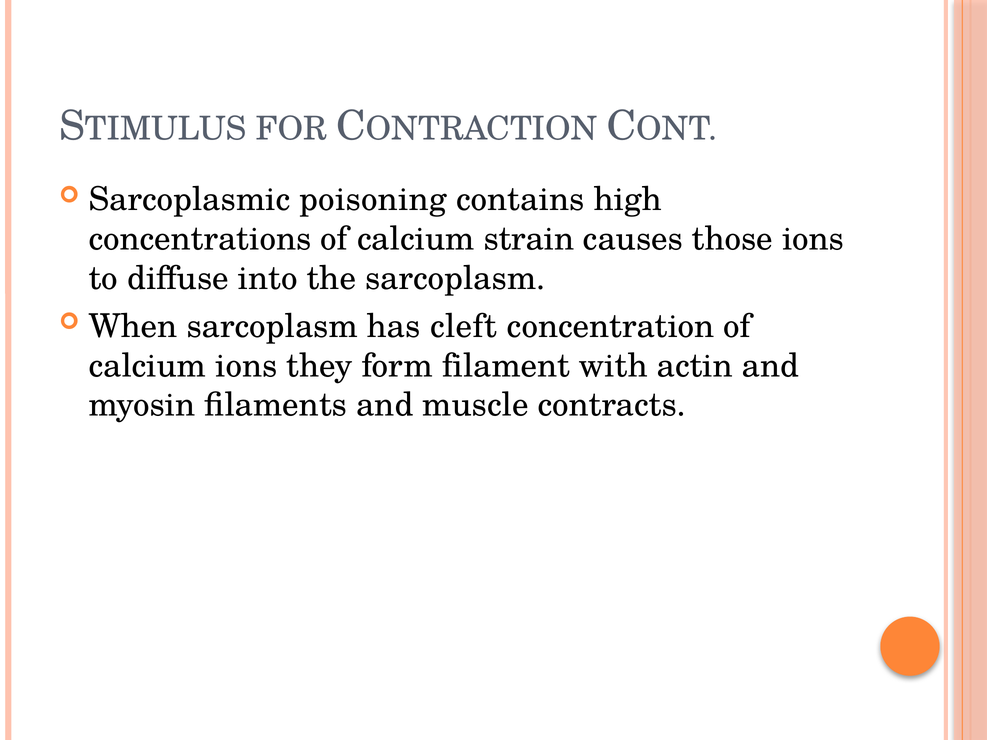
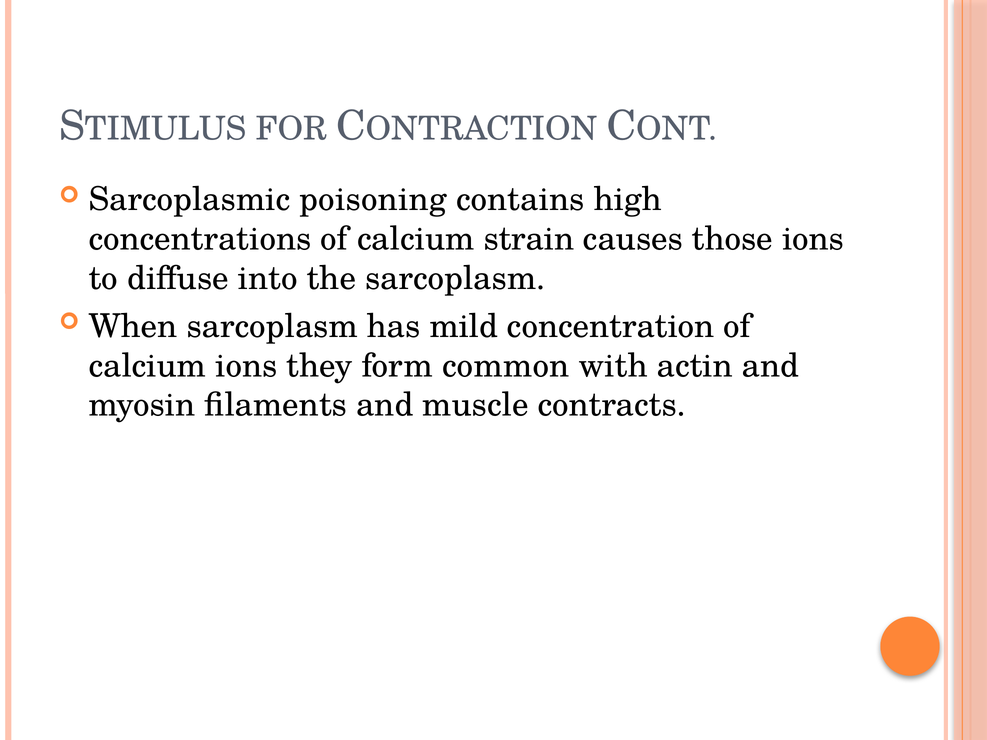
cleft: cleft -> mild
filament: filament -> common
